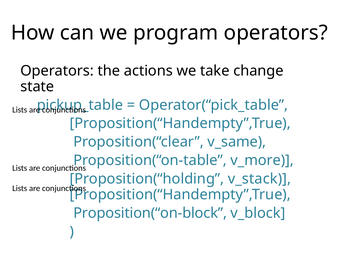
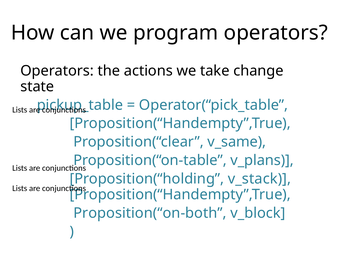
v_more: v_more -> v_plans
Proposition(“on-block: Proposition(“on-block -> Proposition(“on-both
